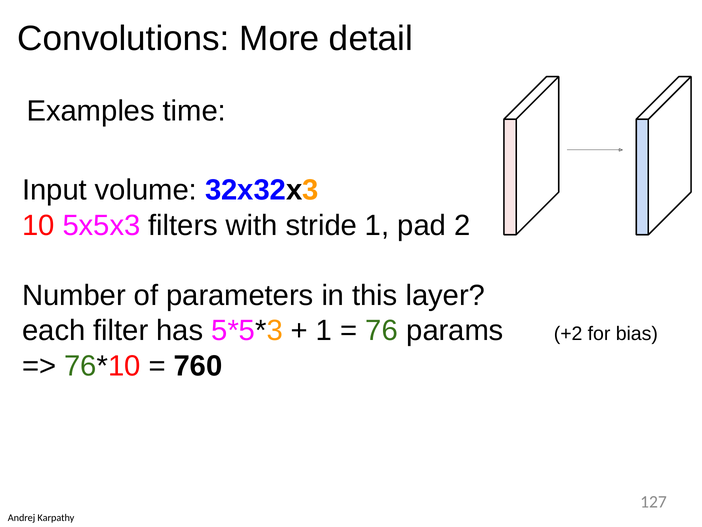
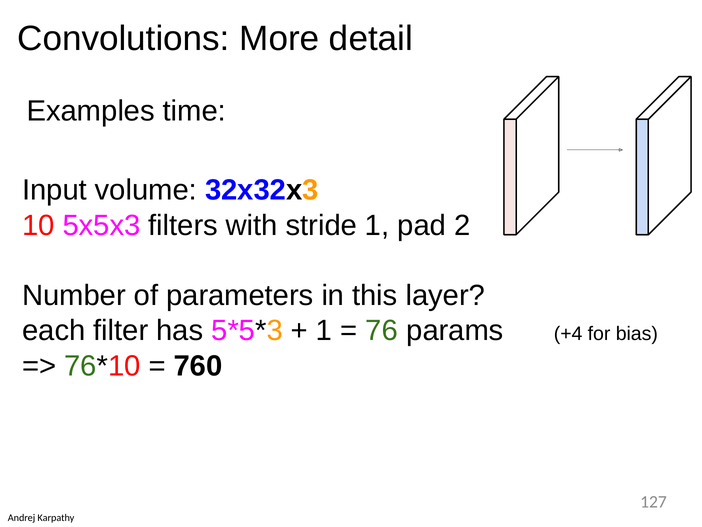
+2: +2 -> +4
